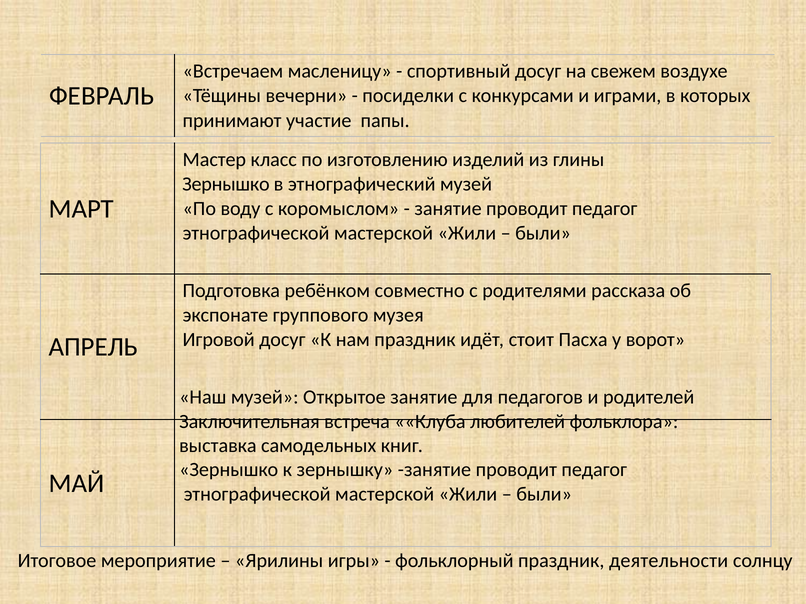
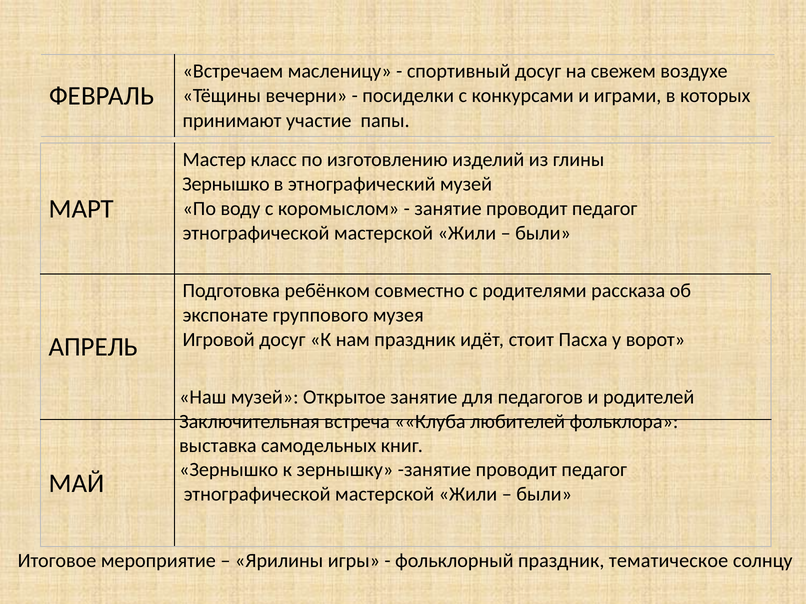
деятельности: деятельности -> тематическое
